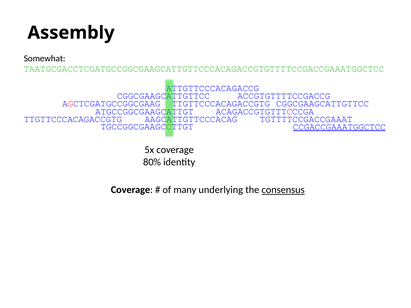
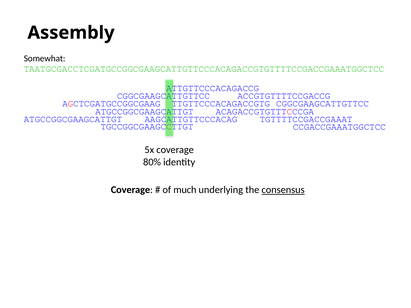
TTGTTCCCACAGACCGTG at (73, 119): TTGTTCCCACAGACCGTG -> ATGCCGGCGAAGCATTGT
CCGACCGAAATGGCTCC underline: present -> none
many: many -> much
